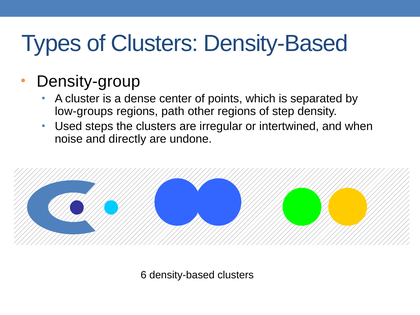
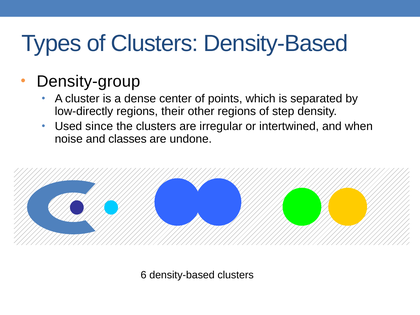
low-groups: low-groups -> low-directly
path: path -> their
steps: steps -> since
directly: directly -> classes
